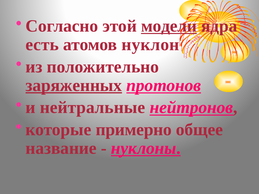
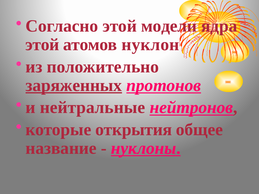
модели underline: present -> none
есть at (42, 45): есть -> этой
примерно: примерно -> открытия
